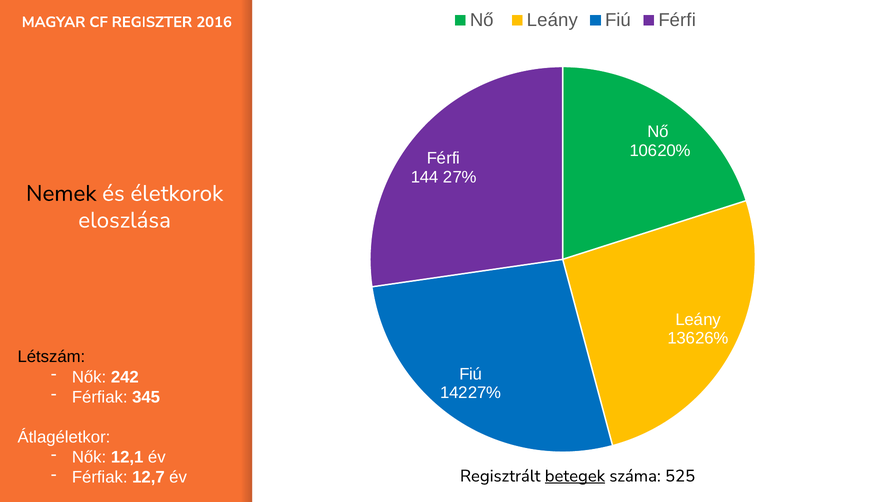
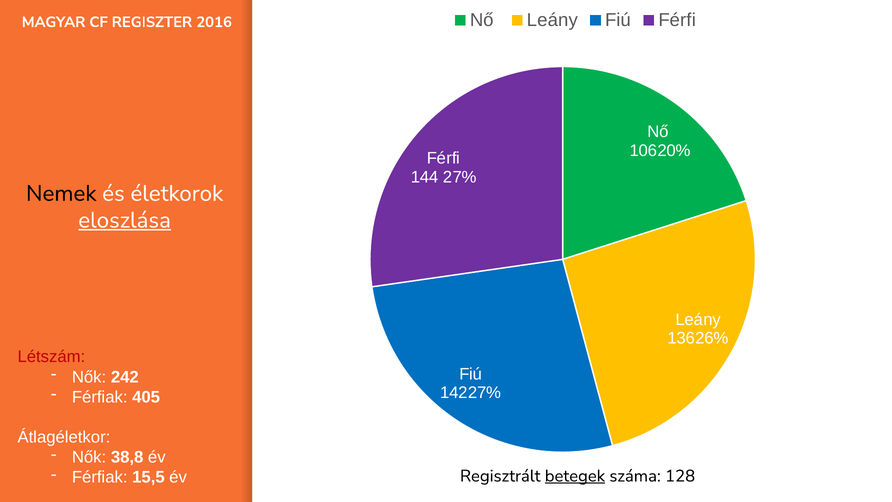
eloszlása underline: none -> present
Létszám colour: black -> red
345: 345 -> 405
12,1: 12,1 -> 38,8
12,7: 12,7 -> 15,5
525: 525 -> 128
